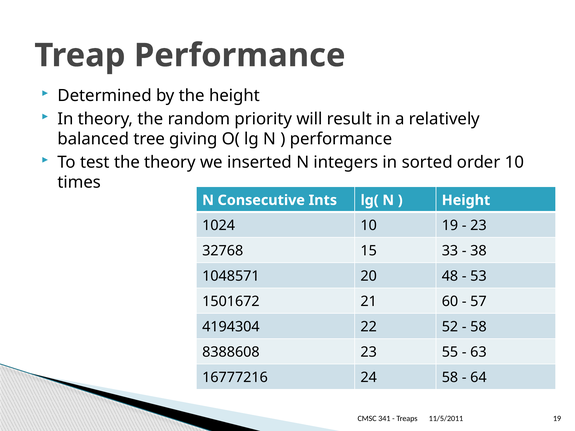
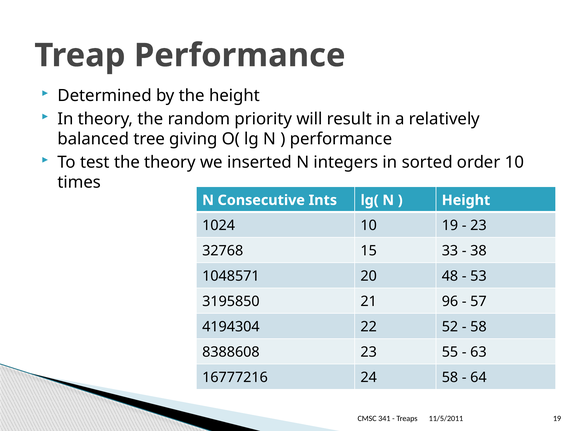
1501672: 1501672 -> 3195850
60: 60 -> 96
